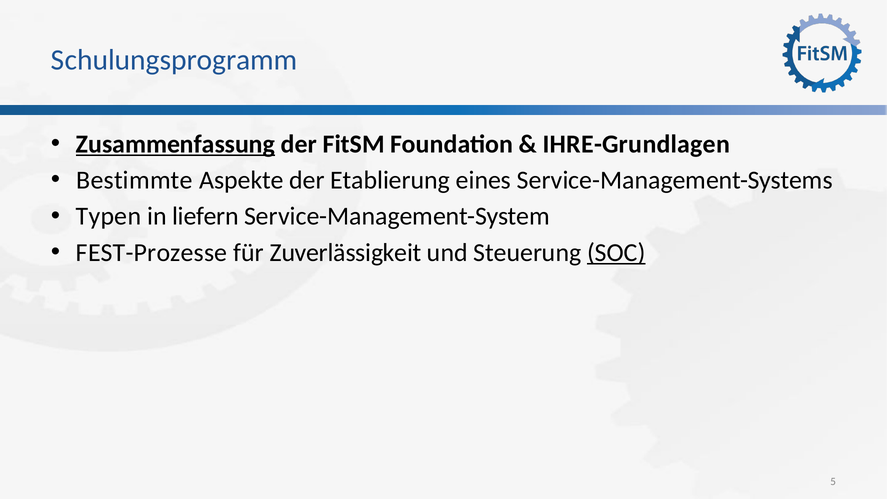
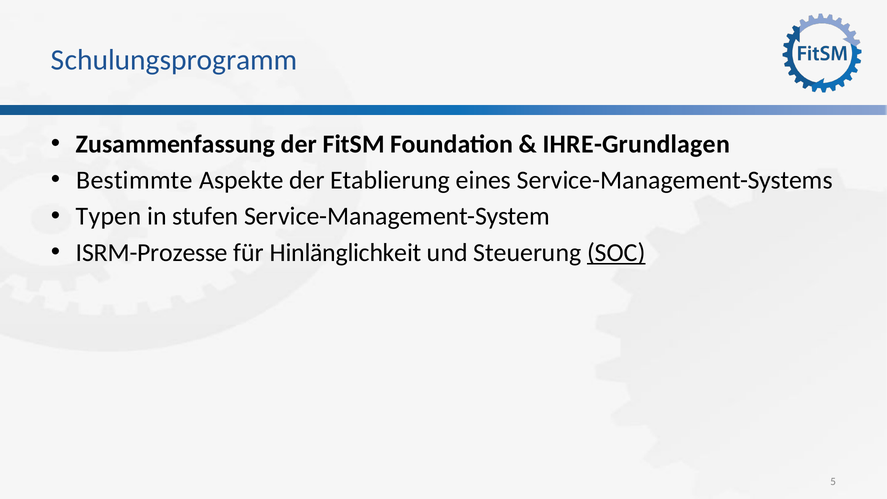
Zusammenfassung underline: present -> none
liefern: liefern -> stufen
FEST-Prozesse: FEST-Prozesse -> ISRM-Prozesse
Zuverlässigkeit: Zuverlässigkeit -> Hinlänglichkeit
